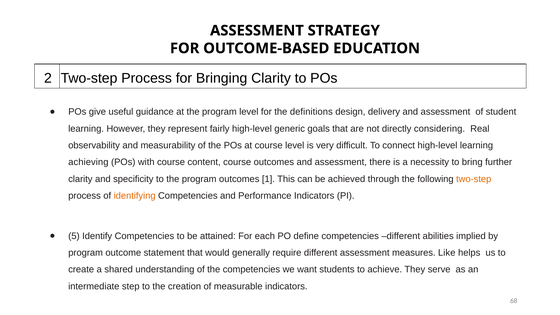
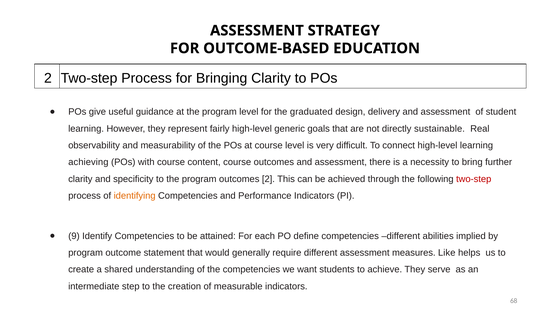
definitions: definitions -> graduated
considering: considering -> sustainable
outcomes 1: 1 -> 2
two-step at (474, 179) colour: orange -> red
5: 5 -> 9
